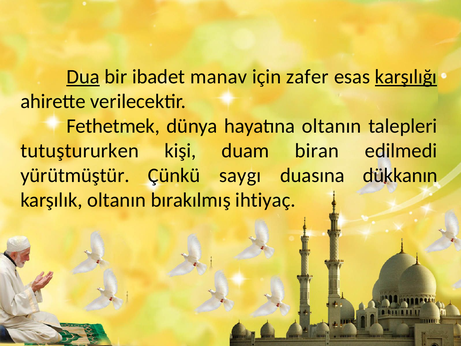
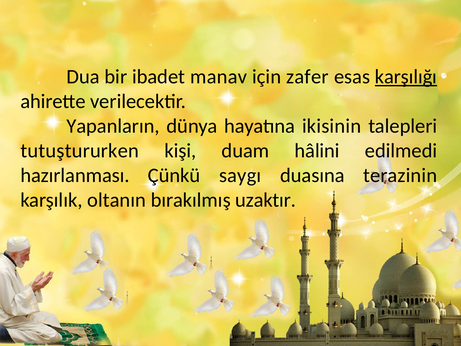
Dua underline: present -> none
Fethetmek: Fethetmek -> Yapanların
hayatına oltanın: oltanın -> ikisinin
biran: biran -> hâlini
yürütmüştür: yürütmüştür -> hazırlanması
dükkanın: dükkanın -> terazinin
ihtiyaç: ihtiyaç -> uzaktır
